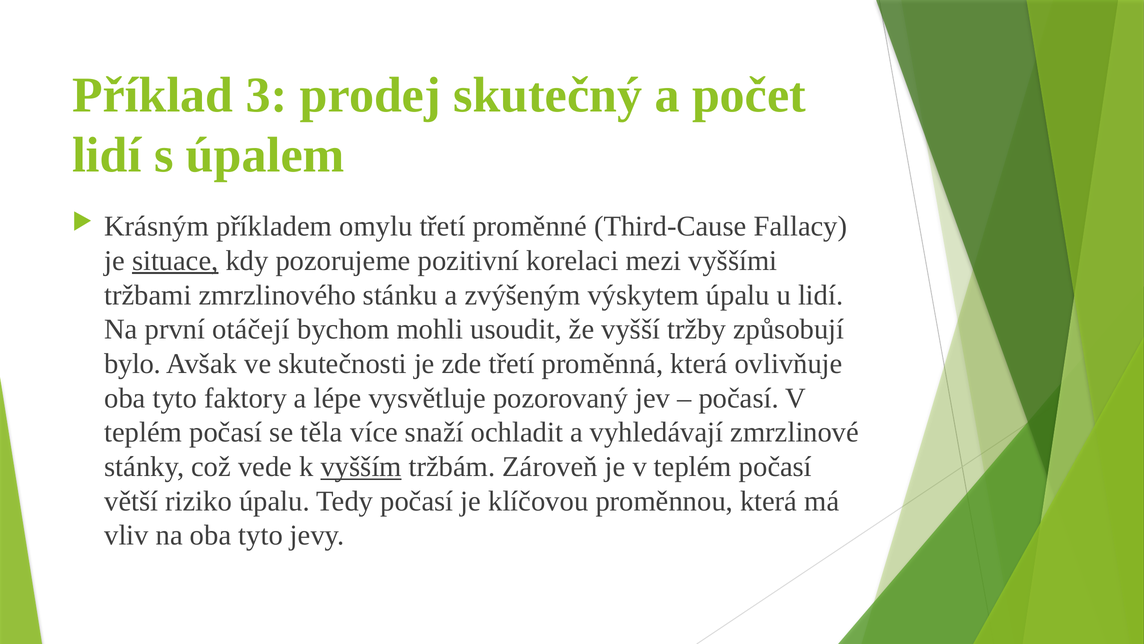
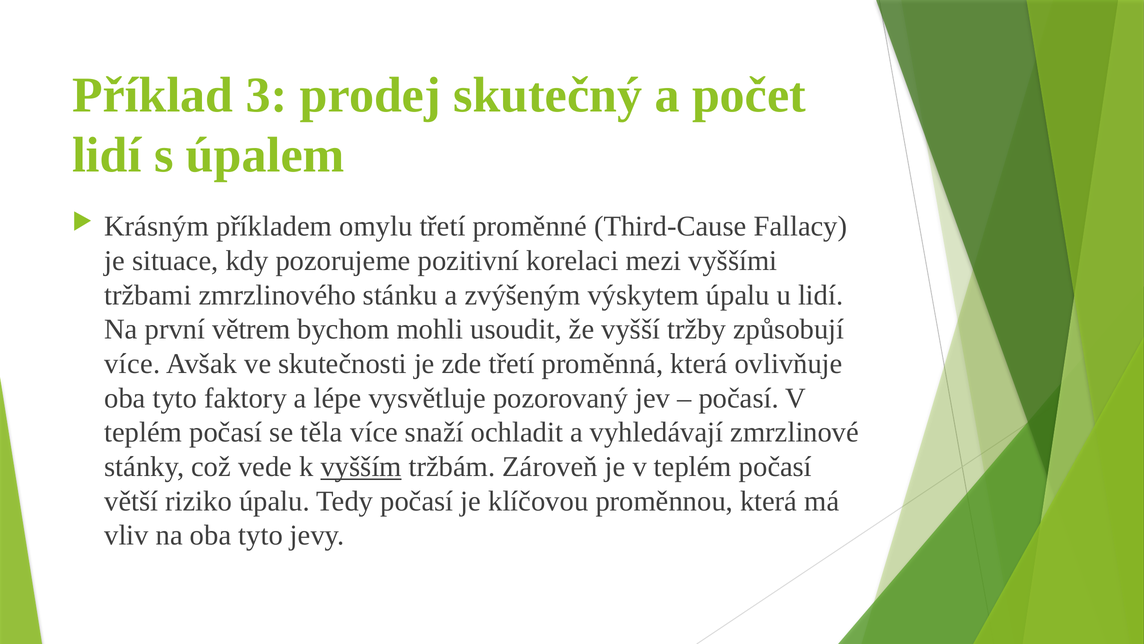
situace underline: present -> none
otáčejí: otáčejí -> větrem
bylo at (133, 363): bylo -> více
